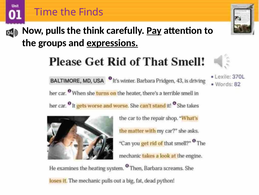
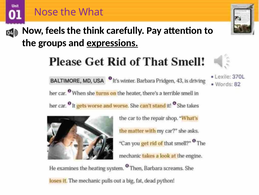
Time: Time -> Nose
Finds: Finds -> What
pulls: pulls -> feels
Pay underline: present -> none
